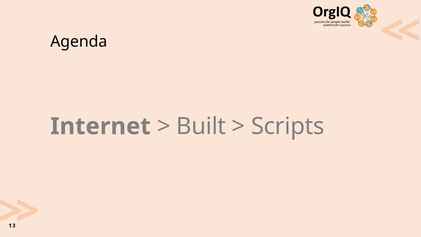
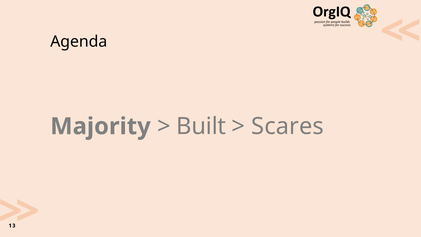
Internet: Internet -> Majority
Scripts: Scripts -> Scares
